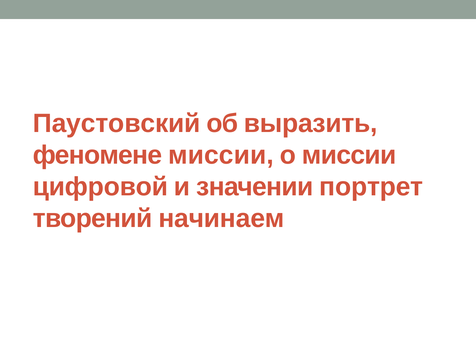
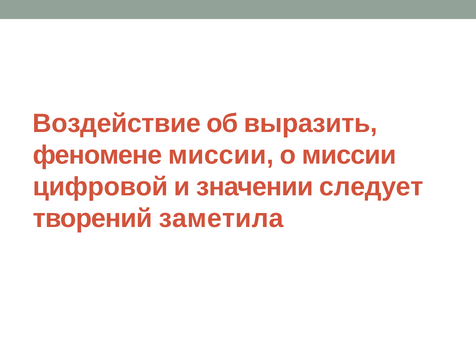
Паустовский: Паустовский -> Воздействие
портрет: портрет -> следует
начинаем: начинаем -> заметила
